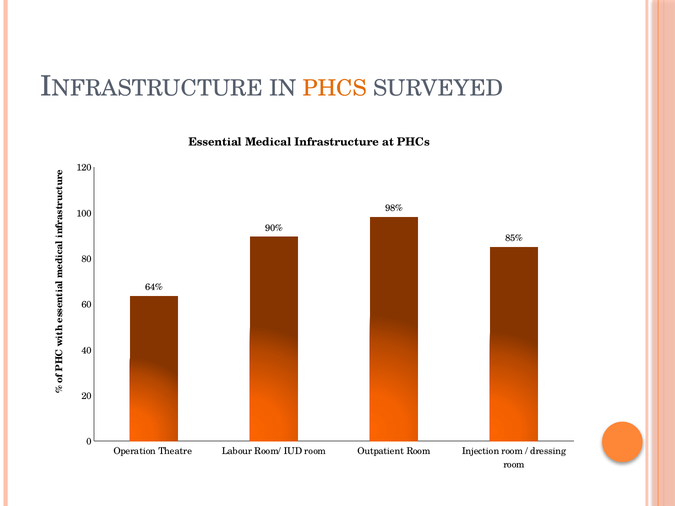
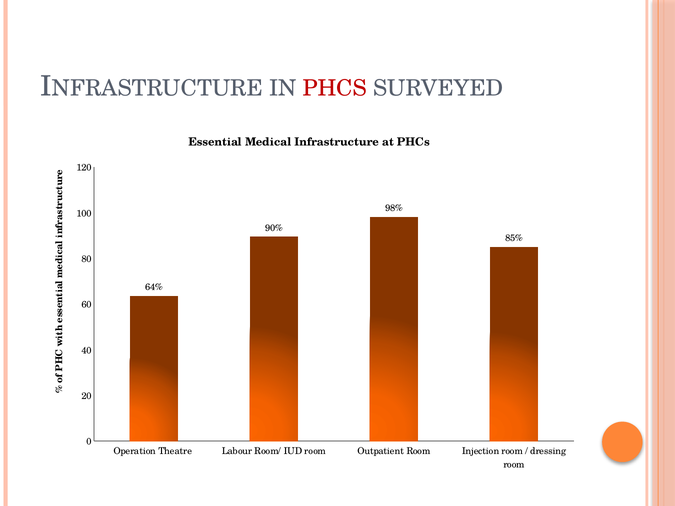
PHCS at (335, 88) colour: orange -> red
